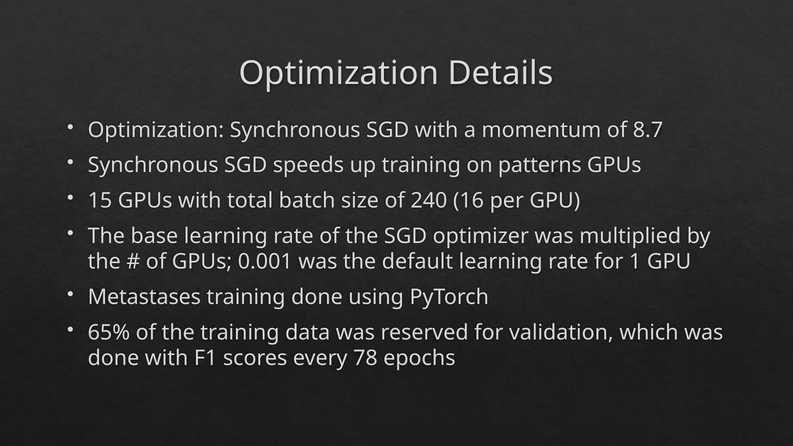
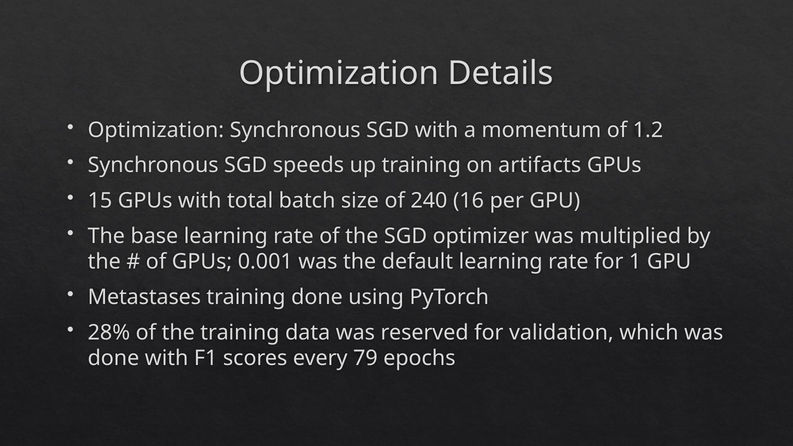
8.7: 8.7 -> 1.2
patterns: patterns -> artifacts
65%: 65% -> 28%
78: 78 -> 79
